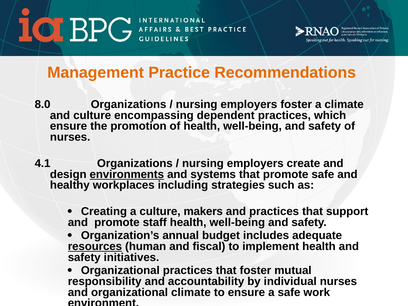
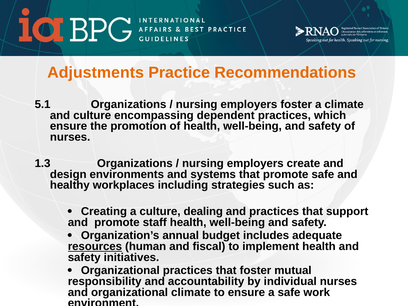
Management: Management -> Adjustments
8.0: 8.0 -> 5.1
4.1: 4.1 -> 1.3
environments underline: present -> none
makers: makers -> dealing
